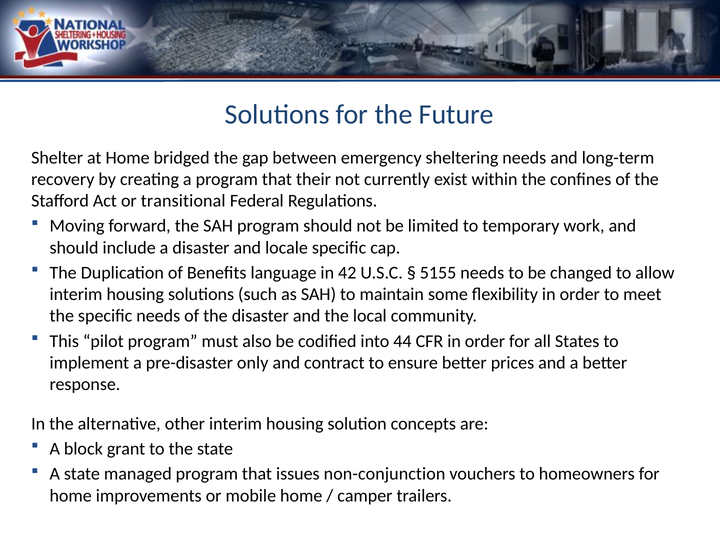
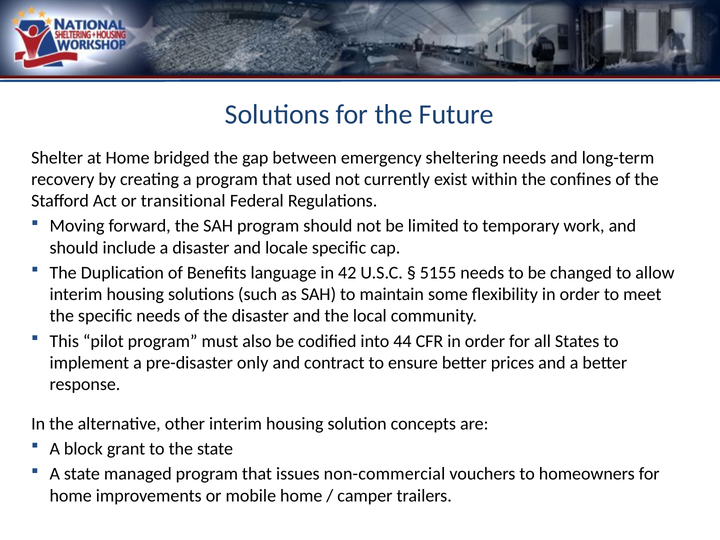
their: their -> used
non-conjunction: non-conjunction -> non-commercial
